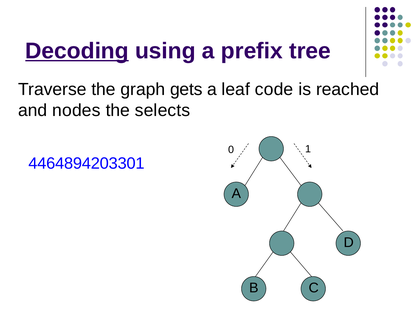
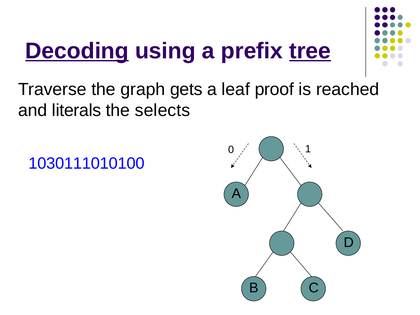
tree underline: none -> present
code: code -> proof
nodes: nodes -> literals
4464894203301: 4464894203301 -> 1030111010100
